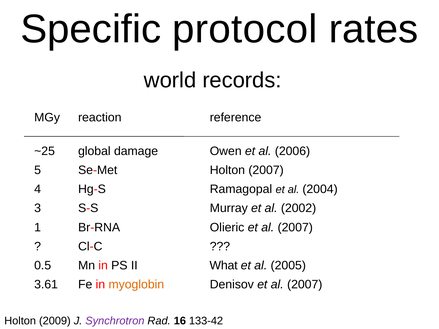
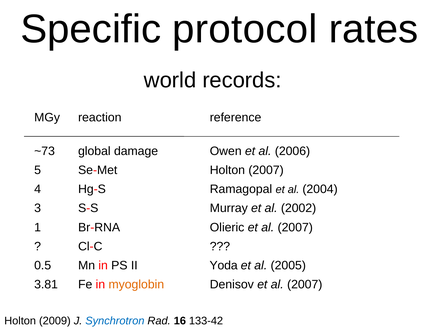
~25: ~25 -> ~73
What: What -> Yoda
3.61: 3.61 -> 3.81
Synchrotron colour: purple -> blue
